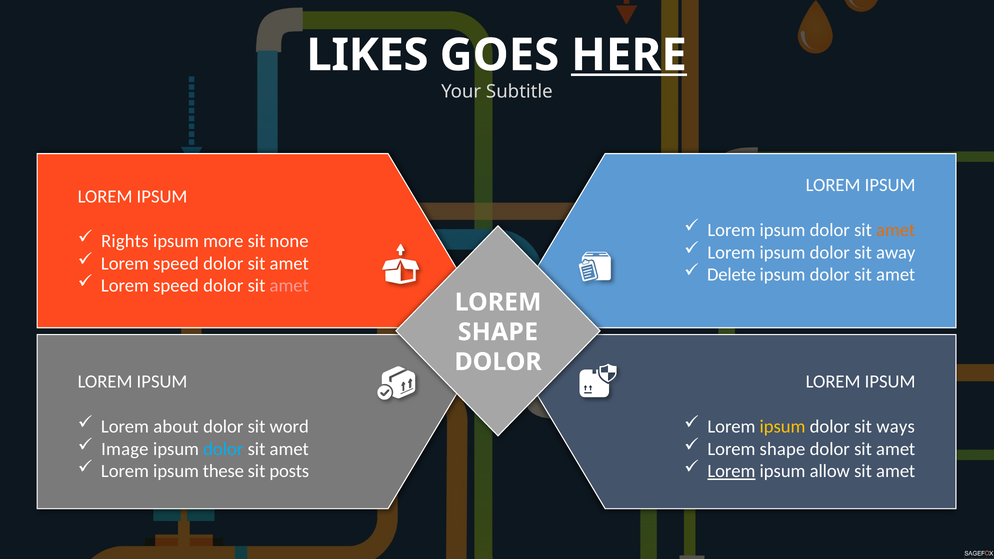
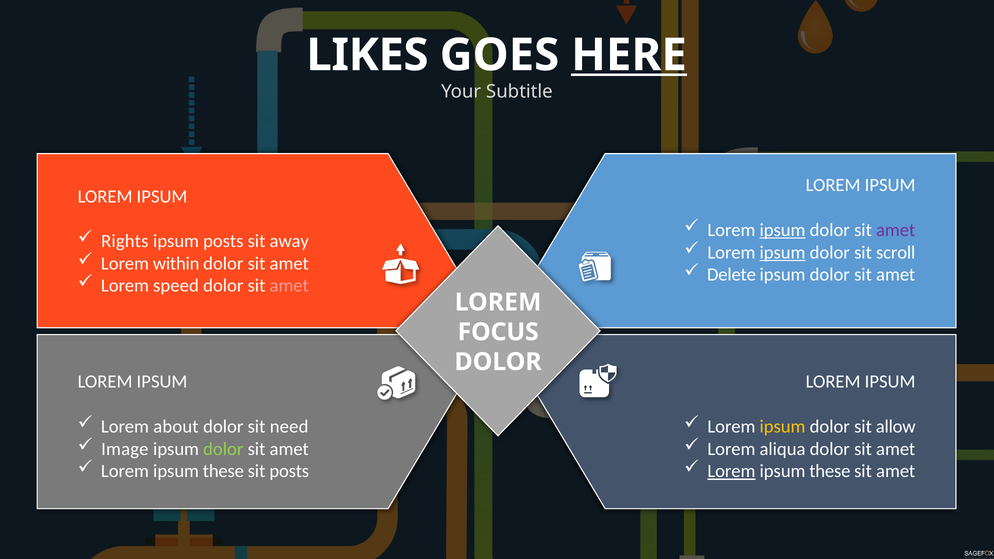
ipsum at (783, 230) underline: none -> present
amet at (896, 230) colour: orange -> purple
ipsum more: more -> posts
none: none -> away
ipsum at (783, 252) underline: none -> present
away: away -> scroll
speed at (176, 263): speed -> within
SHAPE at (498, 332): SHAPE -> FOCUS
word: word -> need
ways: ways -> allow
dolor at (223, 449) colour: light blue -> light green
shape at (782, 449): shape -> aliqua
allow at (830, 471): allow -> these
